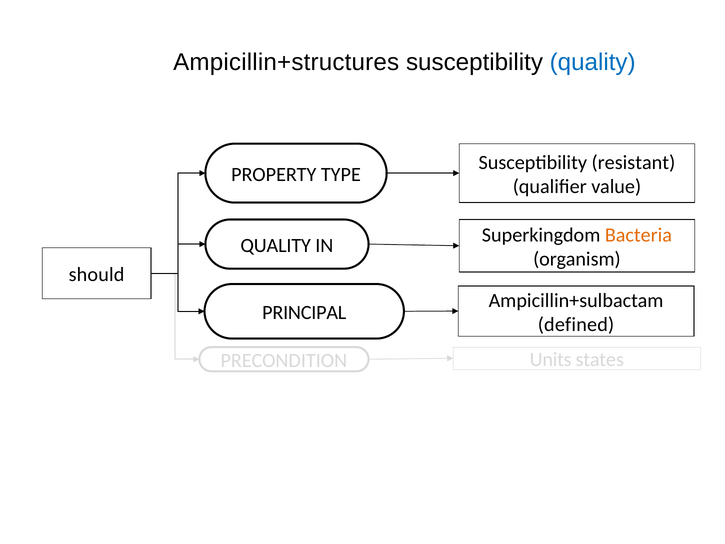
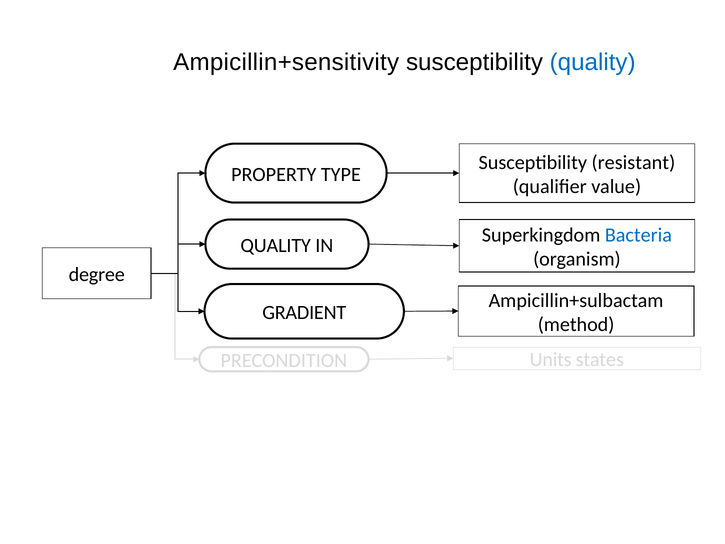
Ampicillin+structures: Ampicillin+structures -> Ampicillin+sensitivity
Bacteria colour: orange -> blue
should: should -> degree
PRINCIPAL: PRINCIPAL -> GRADIENT
defined: defined -> method
